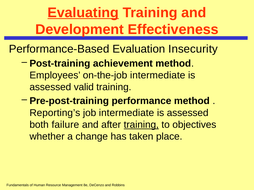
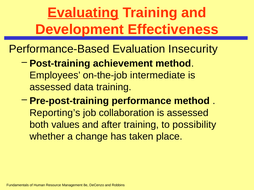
valid: valid -> data
job intermediate: intermediate -> collaboration
failure: failure -> values
training at (141, 125) underline: present -> none
objectives: objectives -> possibility
